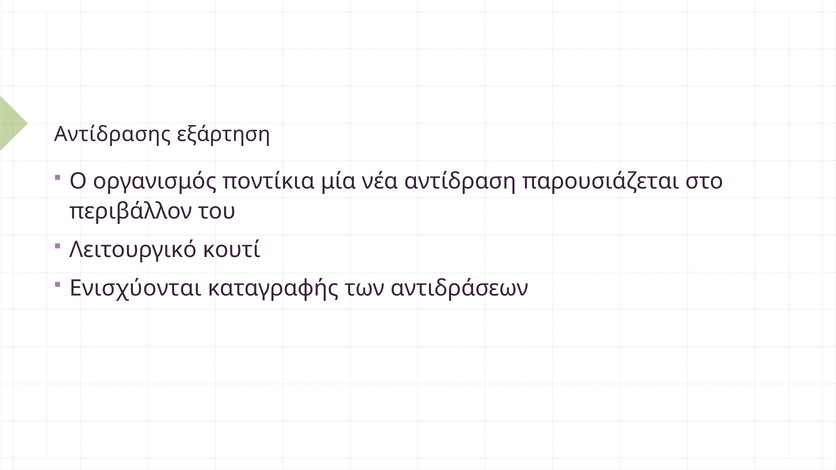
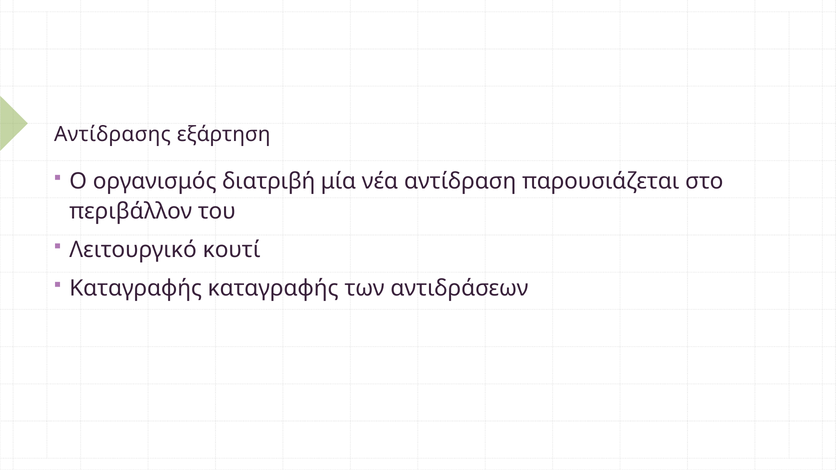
ποντίκια: ποντίκια -> διατριβή
Ενισχύονται at (135, 289): Ενισχύονται -> Καταγραφής
